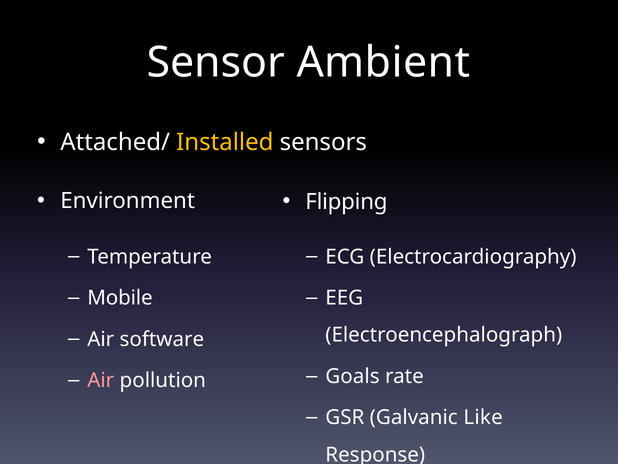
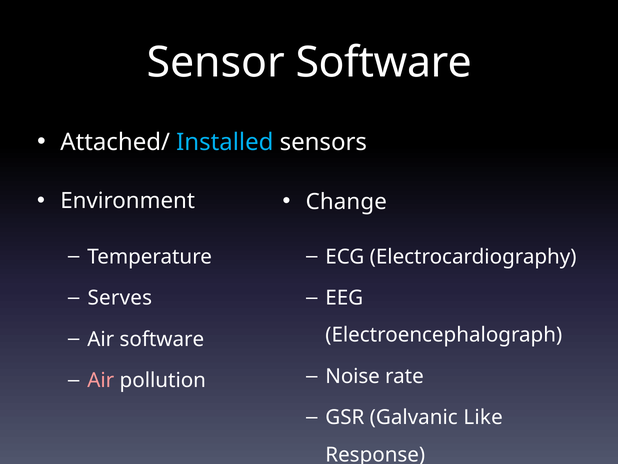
Sensor Ambient: Ambient -> Software
Installed colour: yellow -> light blue
Flipping: Flipping -> Change
Mobile: Mobile -> Serves
Goals: Goals -> Noise
